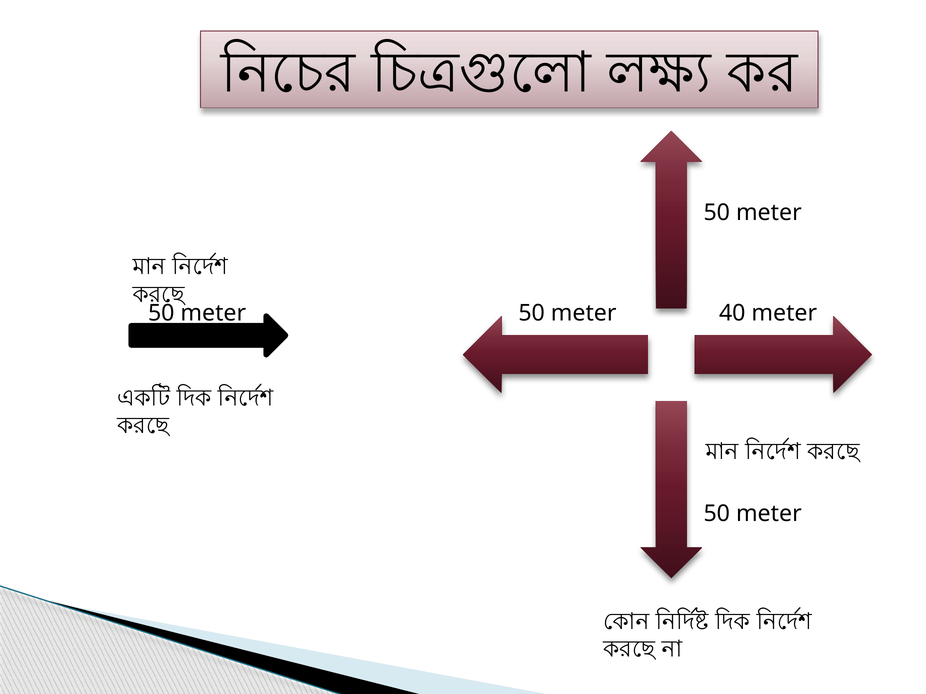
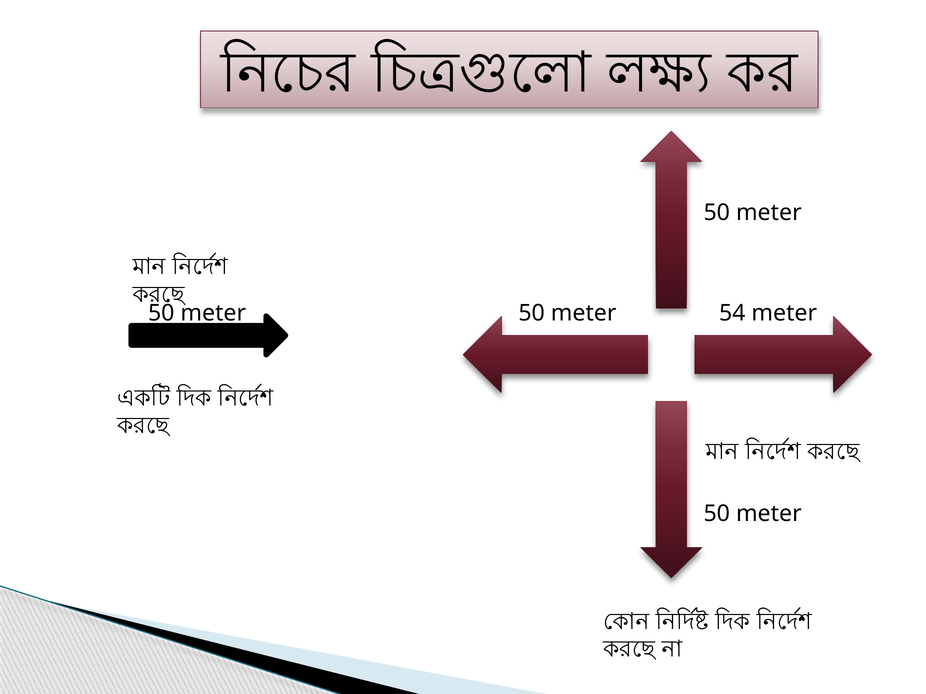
40: 40 -> 54
